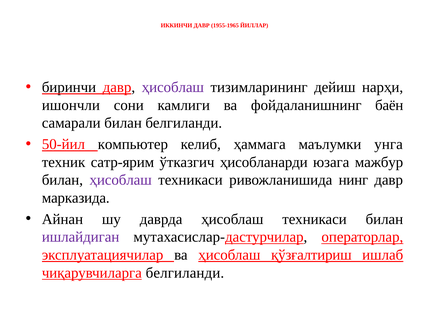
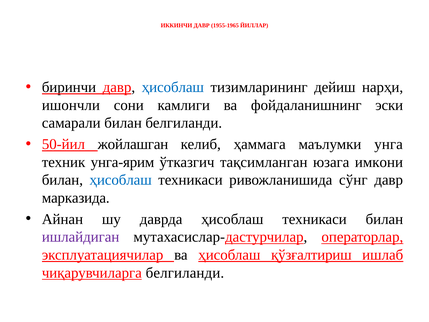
ҳисоблаш at (173, 87) colour: purple -> blue
баён: баён -> эски
компьютер: компьютер -> жойлашган
сатр-ярим: сатр-ярим -> унга-ярим
ҳисобланарди: ҳисобланарди -> тақсимланган
мажбур: мажбур -> имкони
ҳисоблаш at (121, 180) colour: purple -> blue
нинг: нинг -> сўнг
